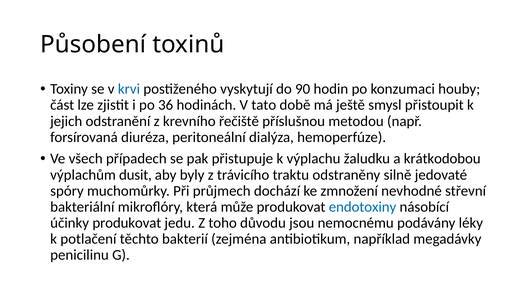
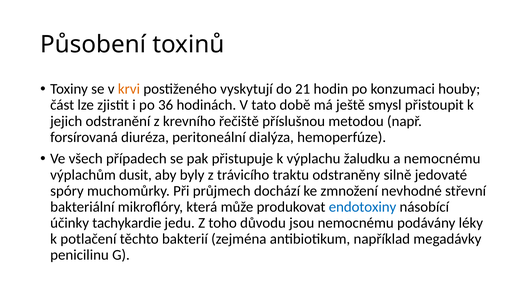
krvi colour: blue -> orange
90: 90 -> 21
a krátkodobou: krátkodobou -> nemocnému
účinky produkovat: produkovat -> tachykardie
